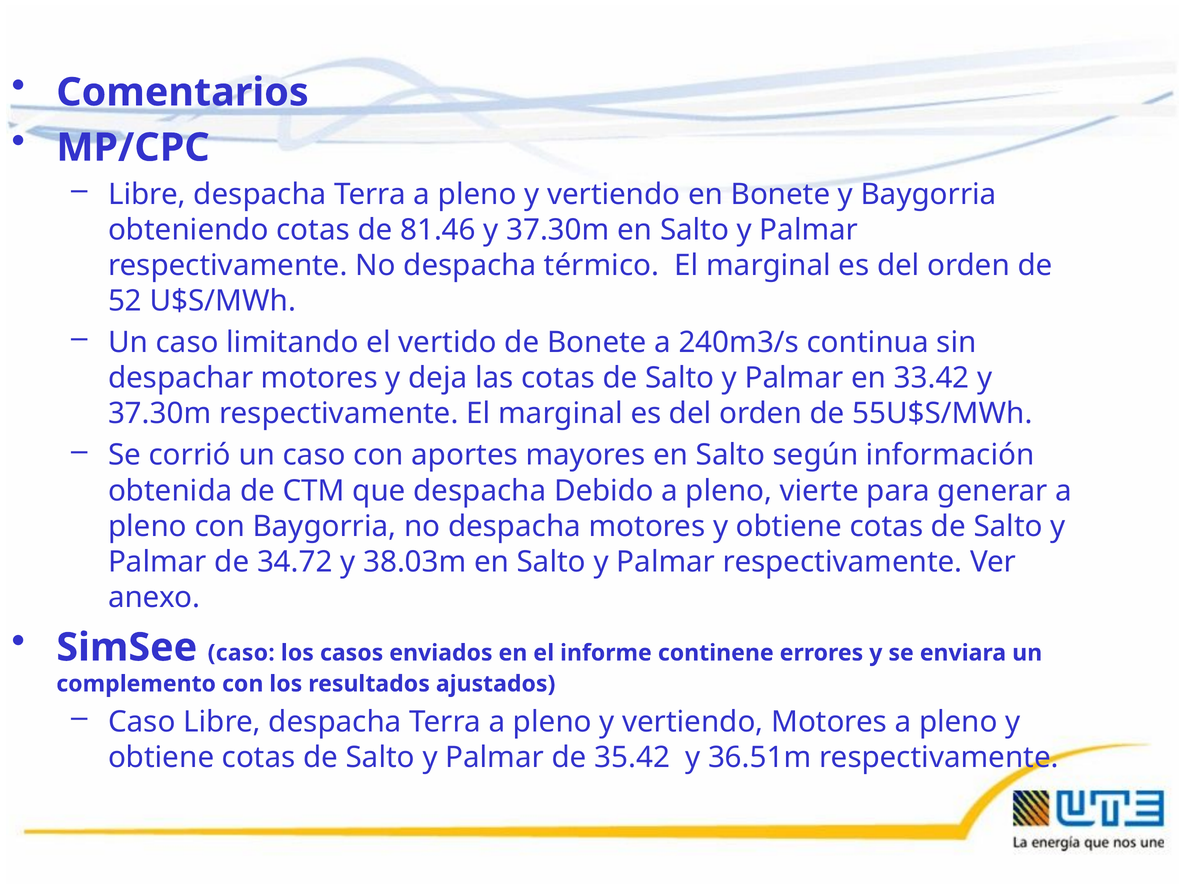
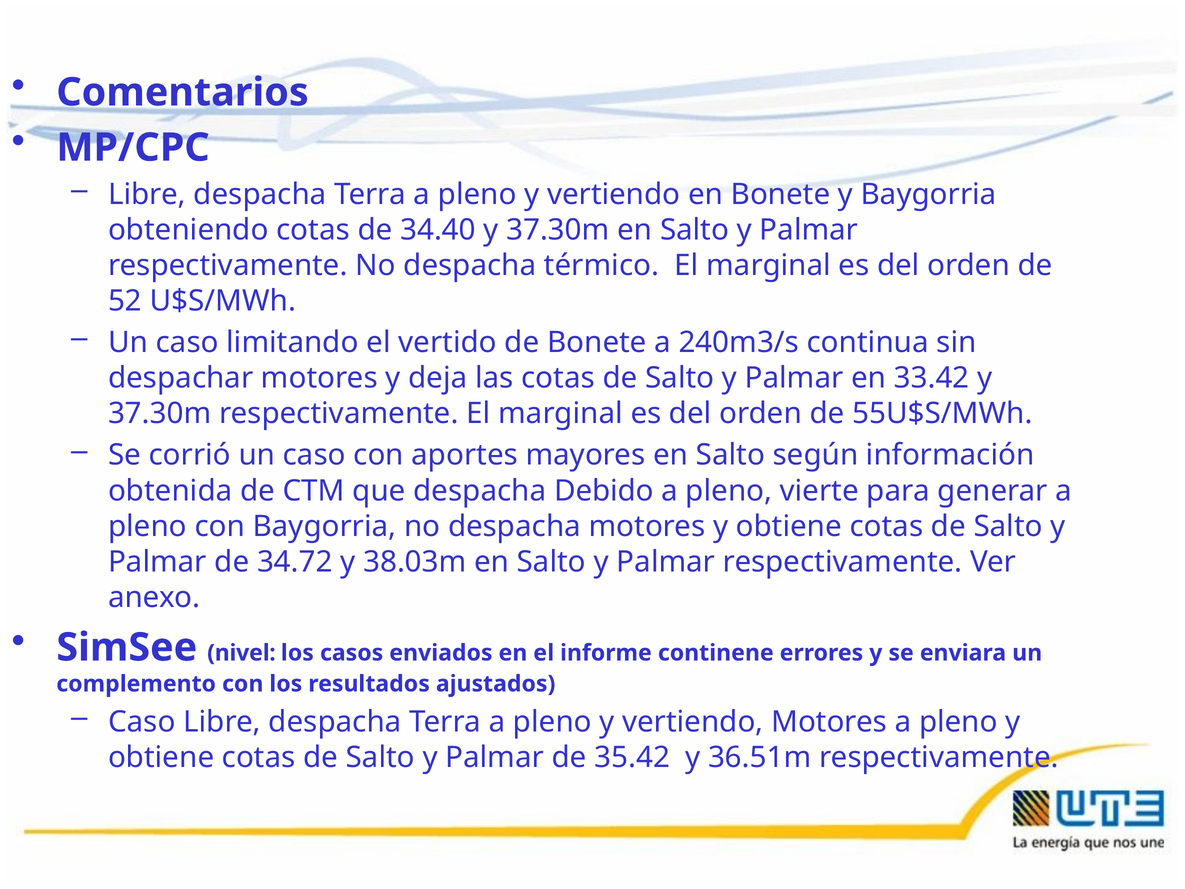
81.46: 81.46 -> 34.40
SimSee caso: caso -> nivel
